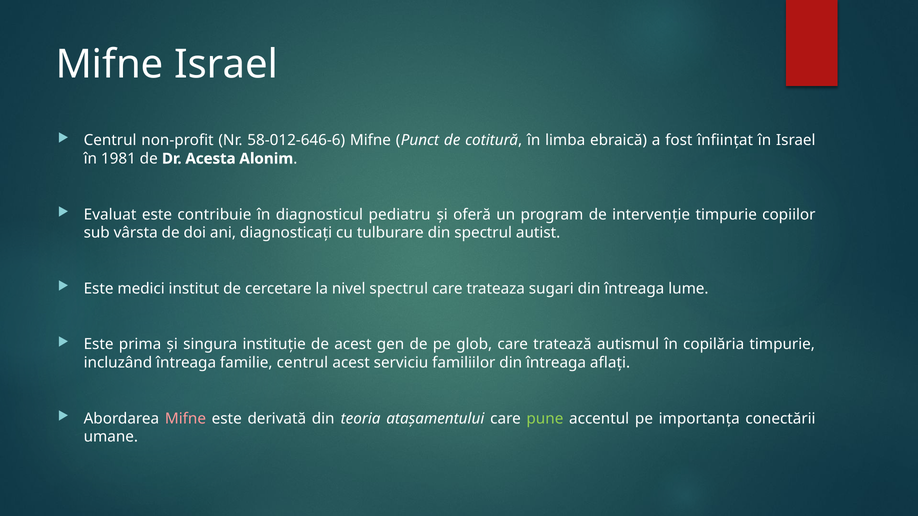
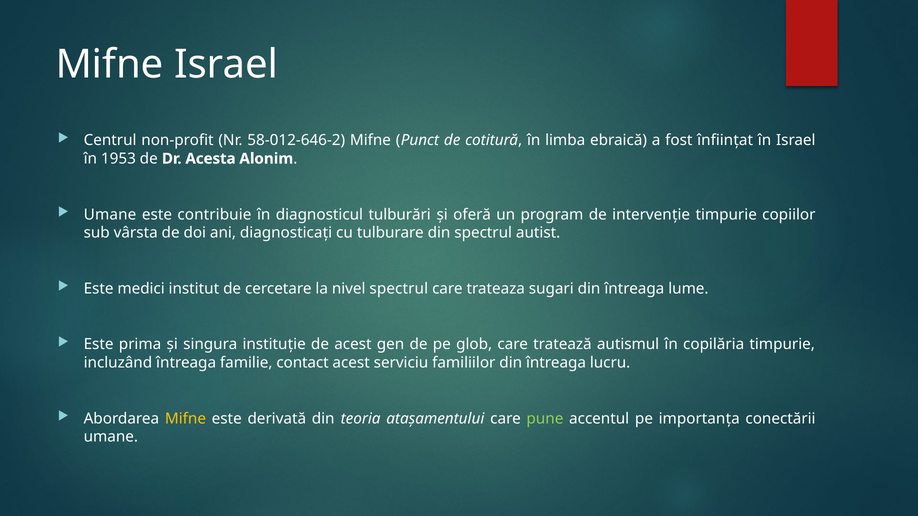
58-012-646-6: 58-012-646-6 -> 58-012-646-2
1981: 1981 -> 1953
Evaluat at (110, 215): Evaluat -> Umane
pediatru: pediatru -> tulburări
familie centrul: centrul -> contact
aflaţi: aflaţi -> lucru
Mifne at (185, 419) colour: pink -> yellow
